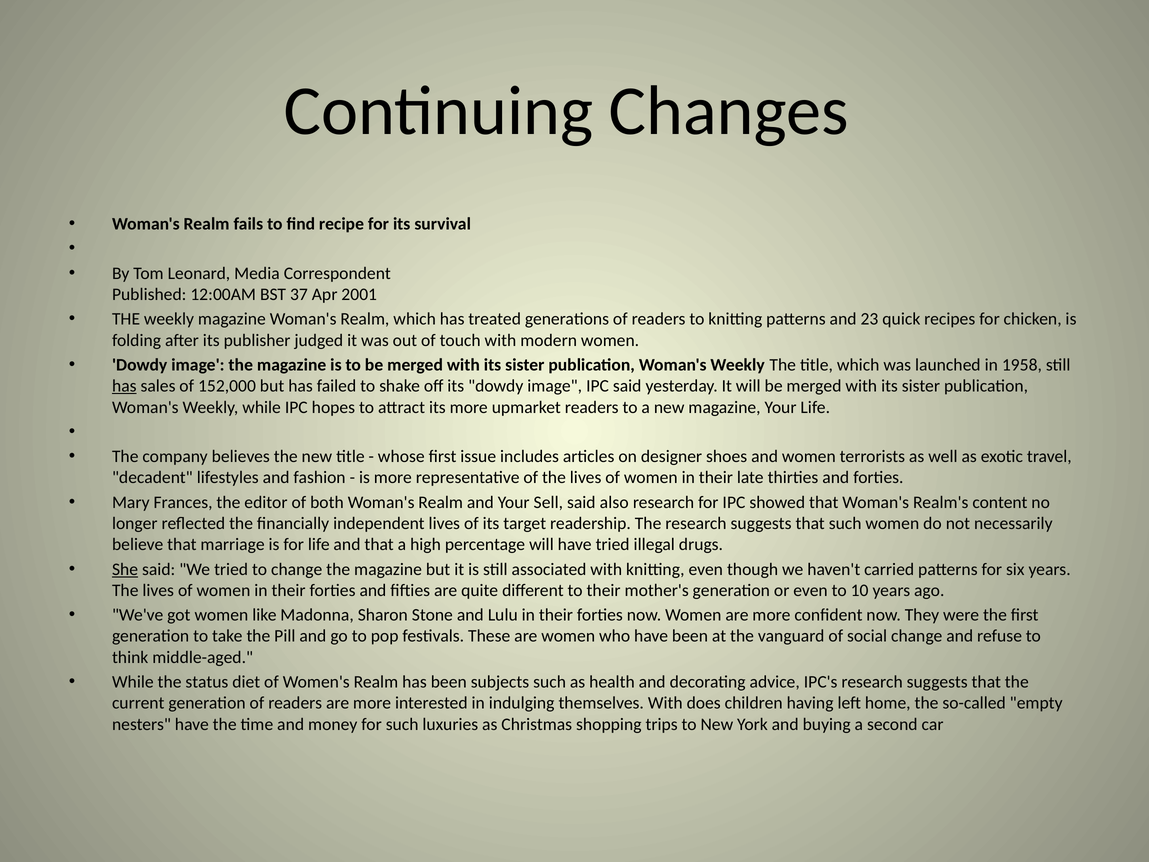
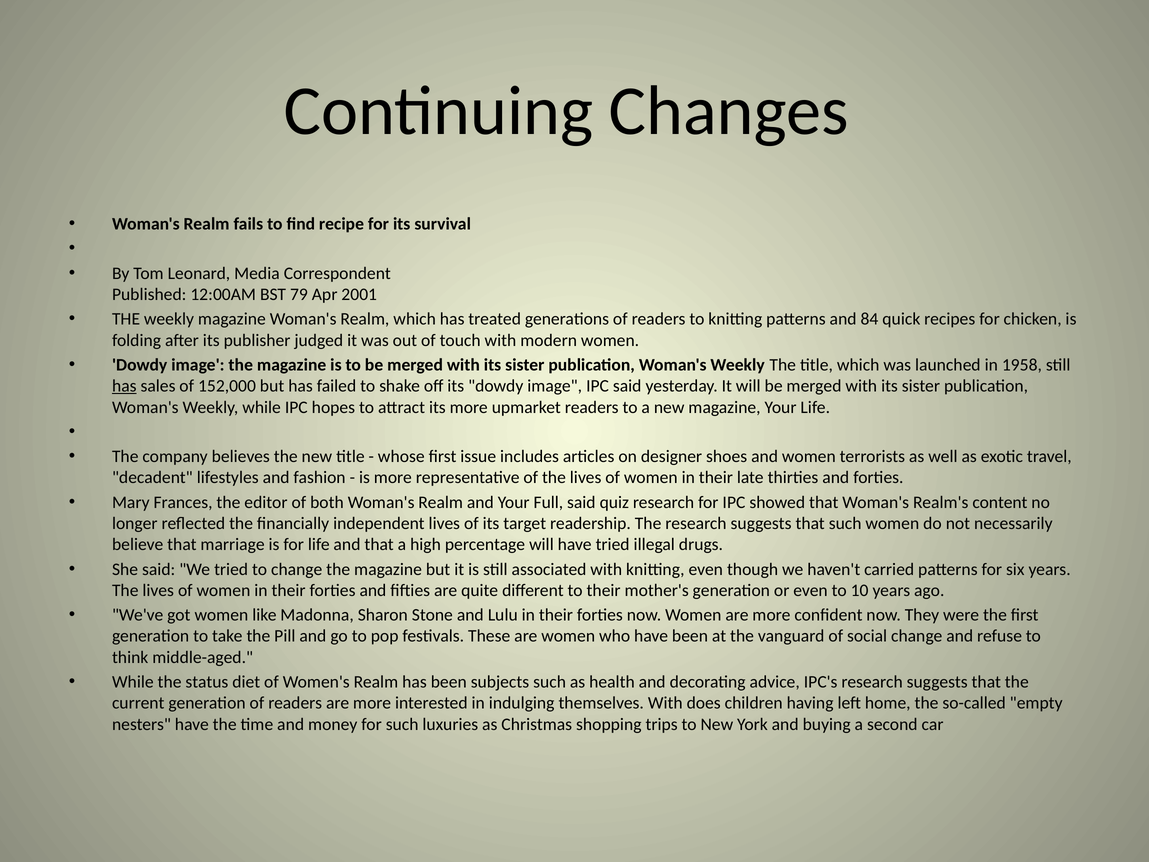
37: 37 -> 79
23: 23 -> 84
Sell: Sell -> Full
also: also -> quiz
She underline: present -> none
